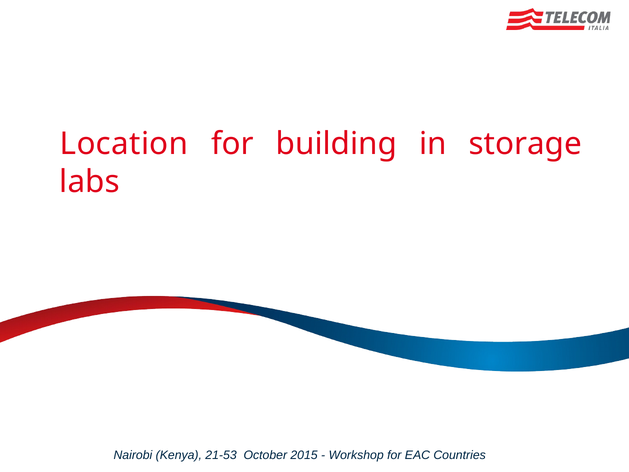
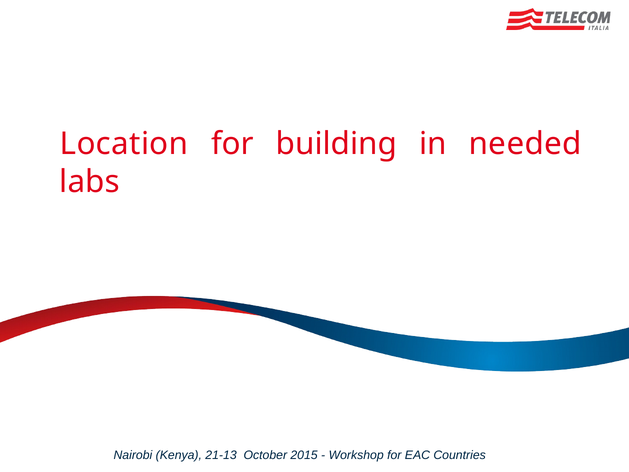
storage: storage -> needed
21-53: 21-53 -> 21-13
